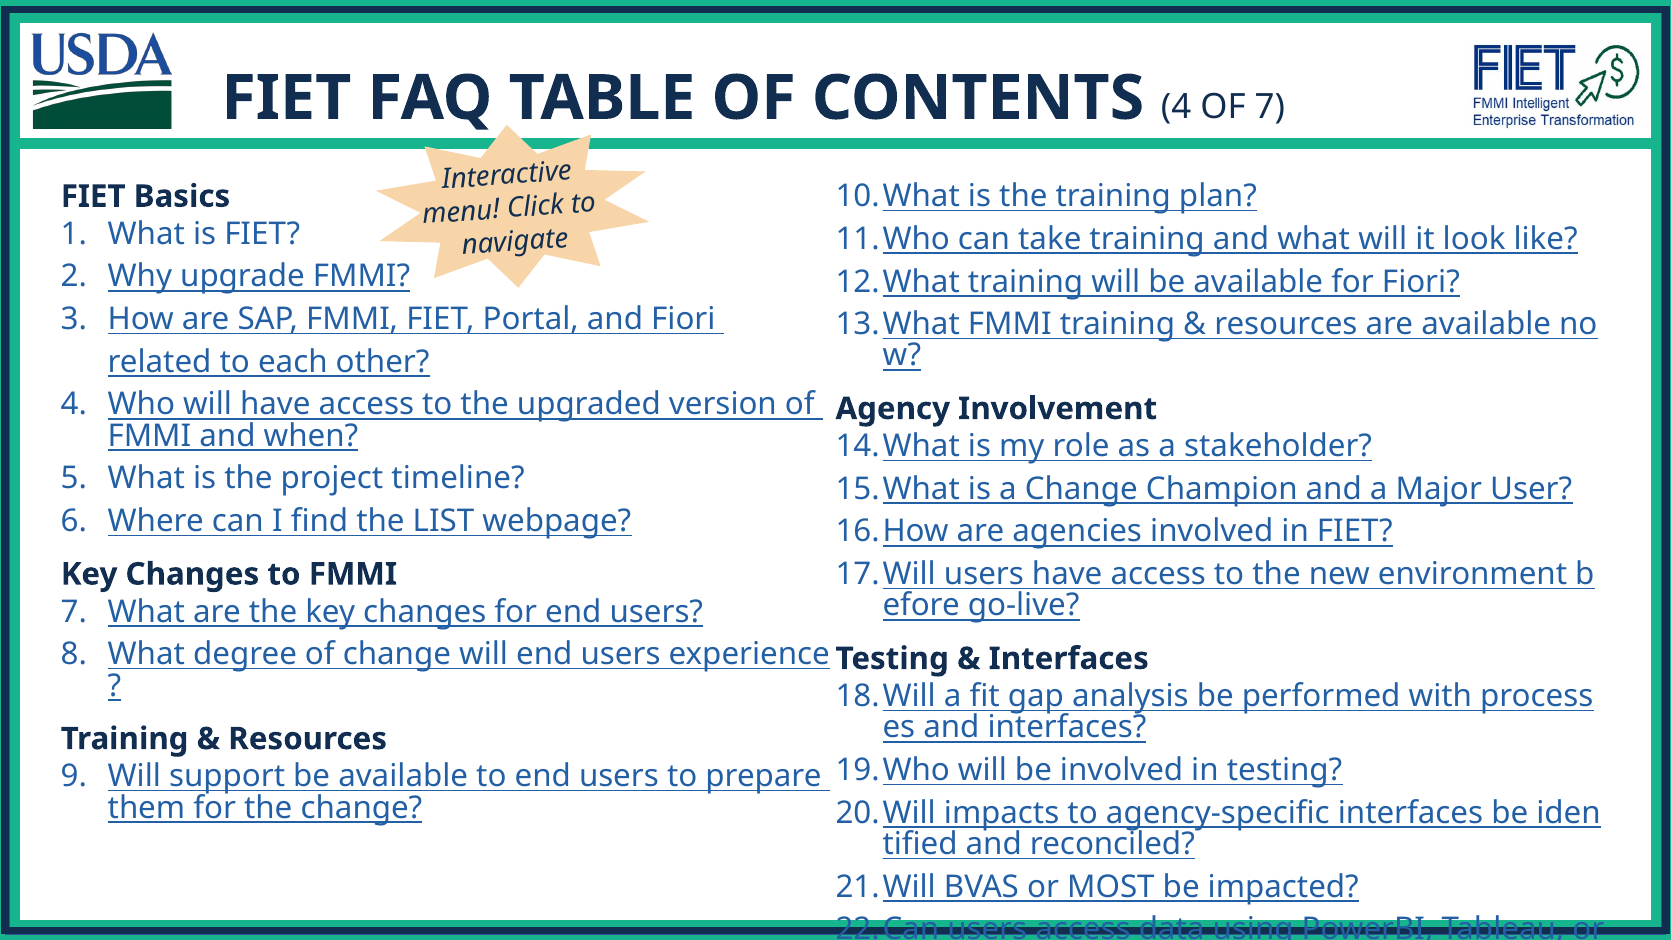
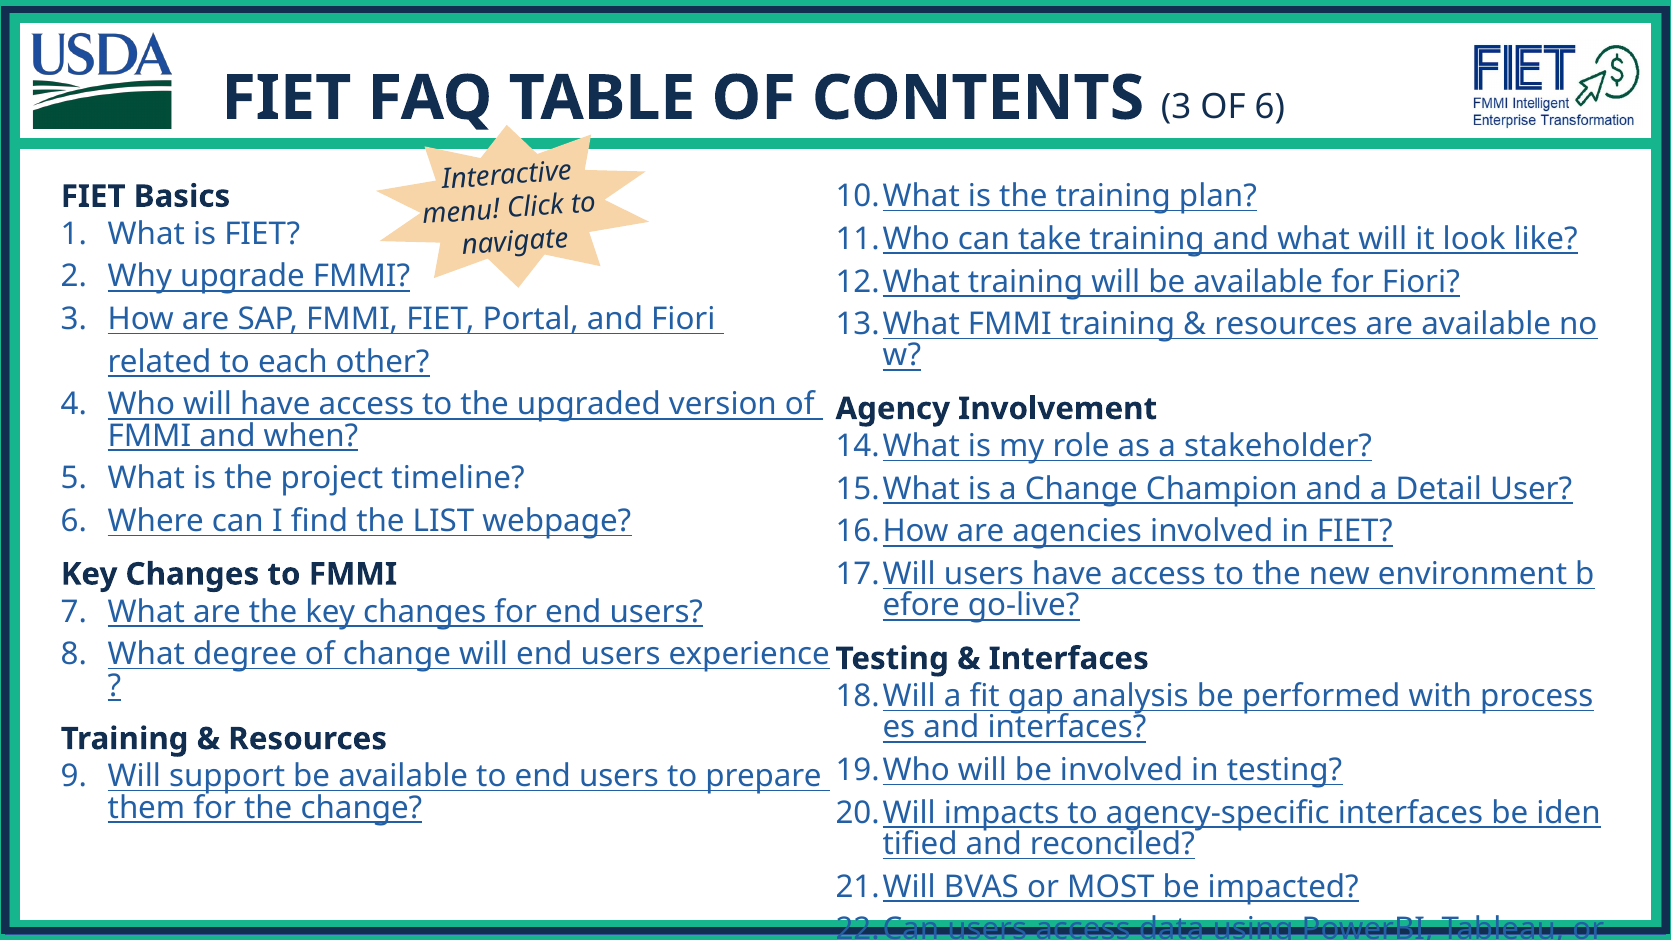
CONTENTS 4: 4 -> 3
OF 7: 7 -> 6
Major: Major -> Detail
